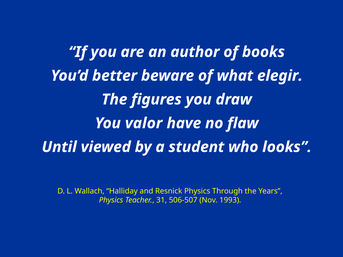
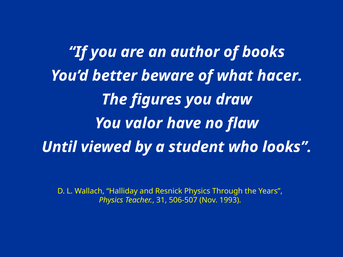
elegir: elegir -> hacer
